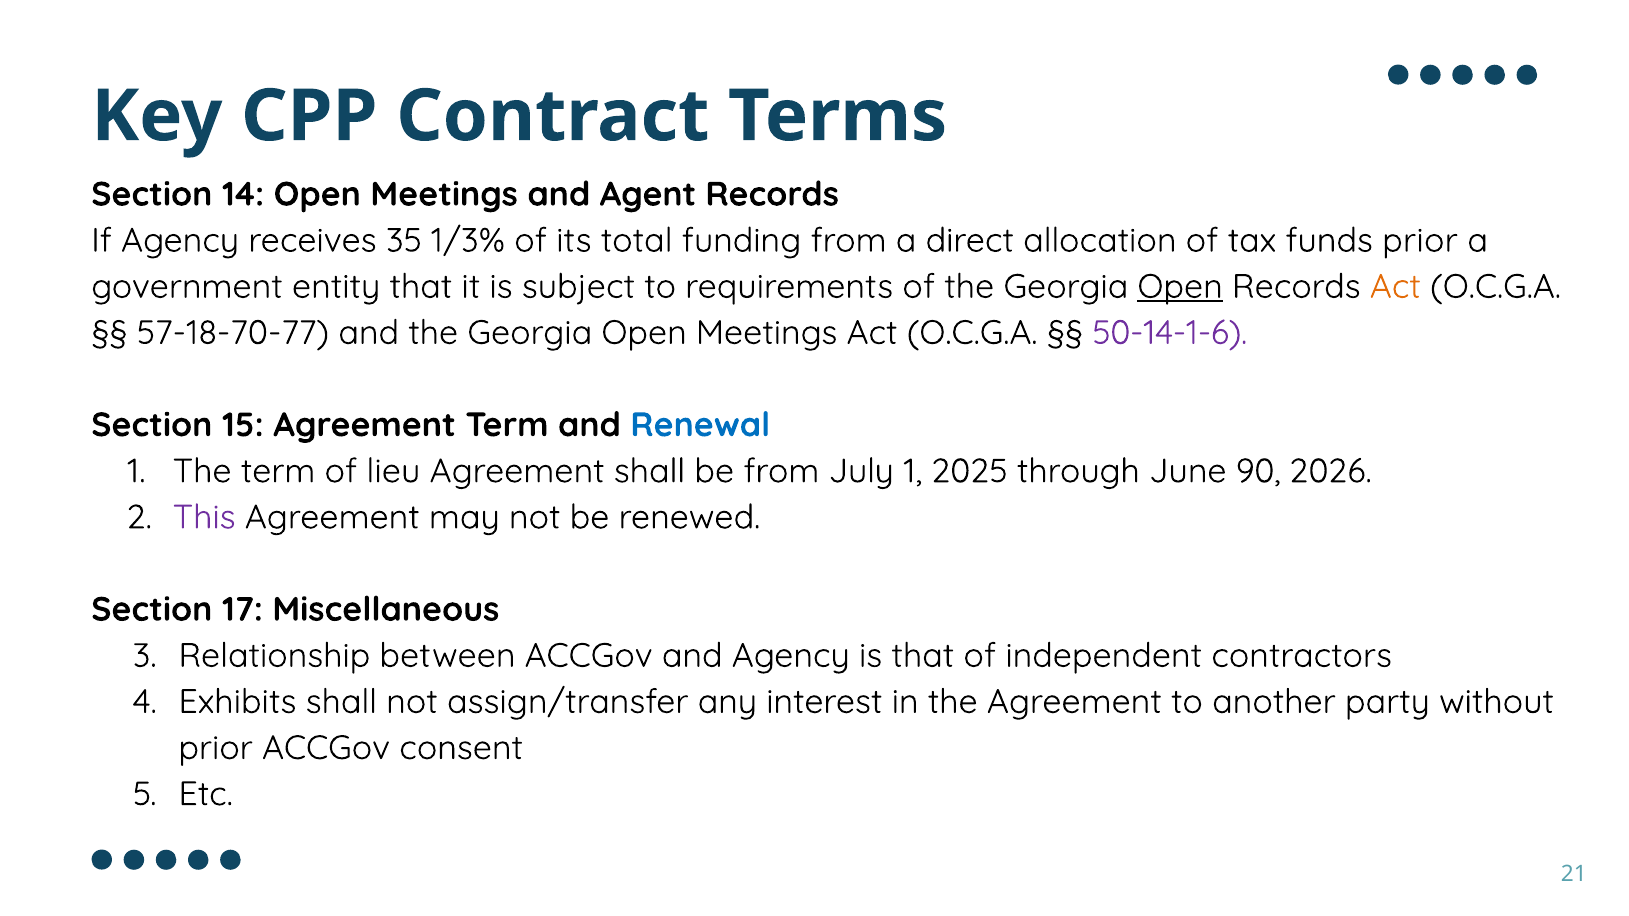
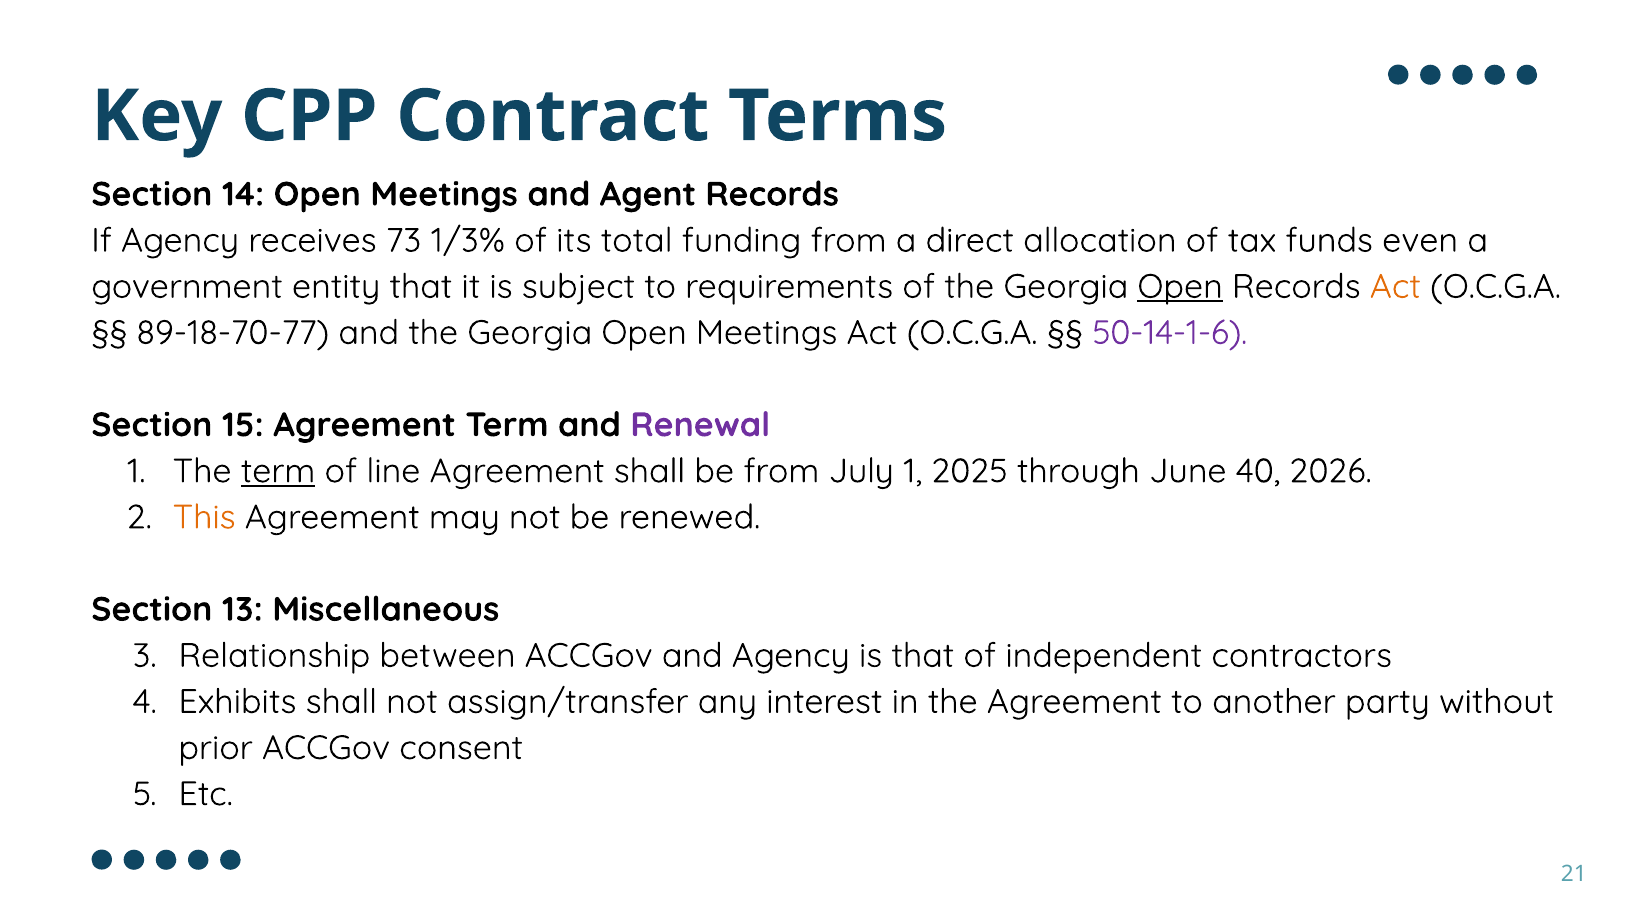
35: 35 -> 73
funds prior: prior -> even
57-18-70-77: 57-18-70-77 -> 89-18-70-77
Renewal colour: blue -> purple
term at (278, 471) underline: none -> present
lieu: lieu -> line
90: 90 -> 40
This colour: purple -> orange
17: 17 -> 13
